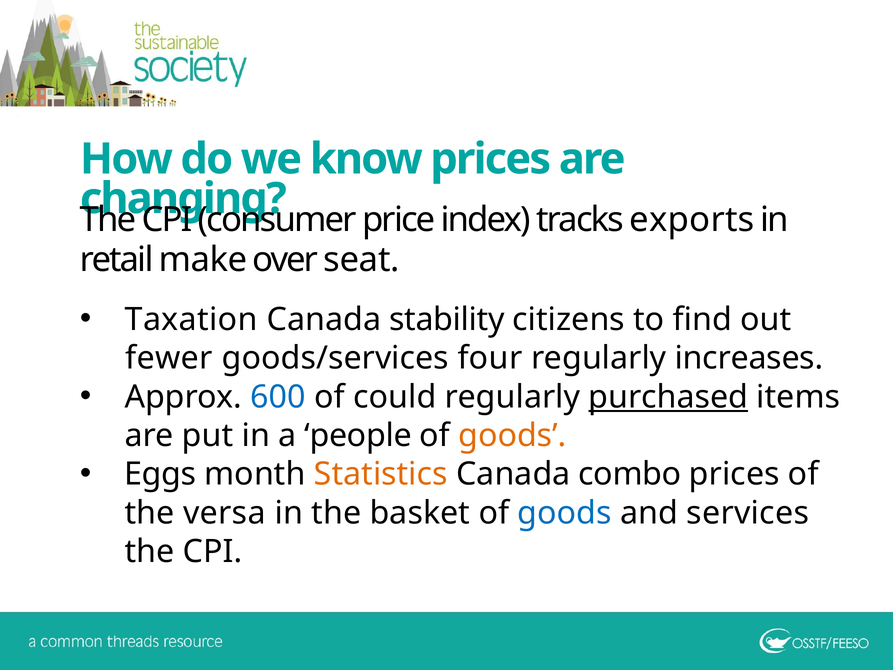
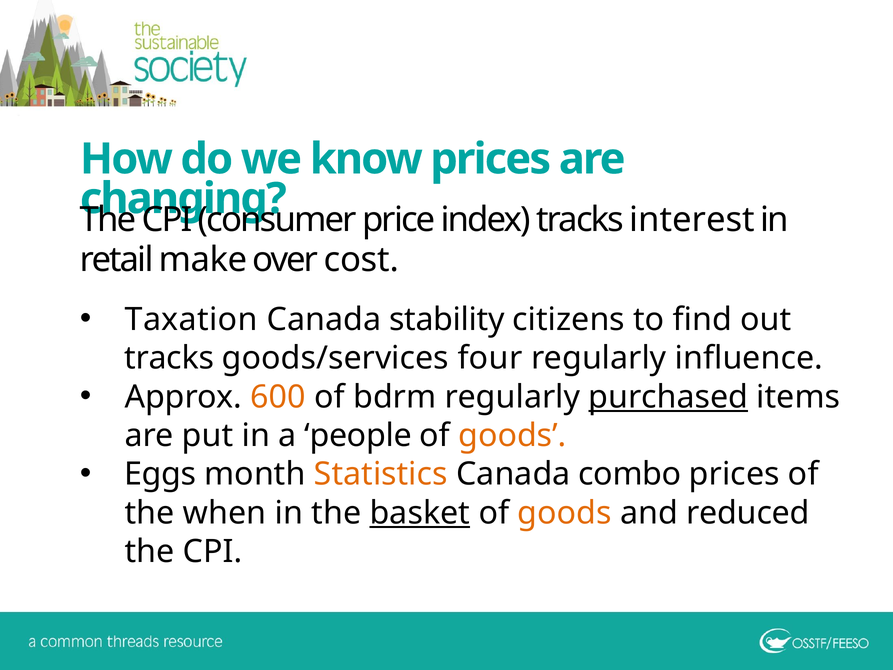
exports: exports -> interest
seat: seat -> cost
fewer at (169, 358): fewer -> tracks
increases: increases -> influence
600 colour: blue -> orange
could: could -> bdrm
versa: versa -> when
basket underline: none -> present
goods at (565, 513) colour: blue -> orange
services: services -> reduced
